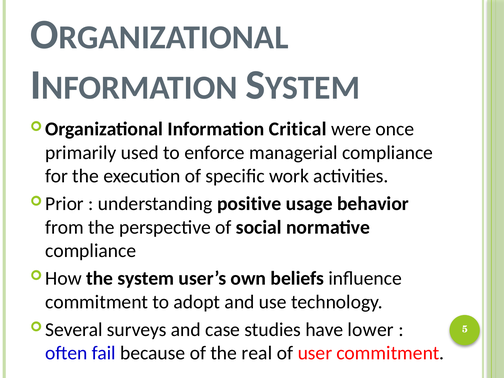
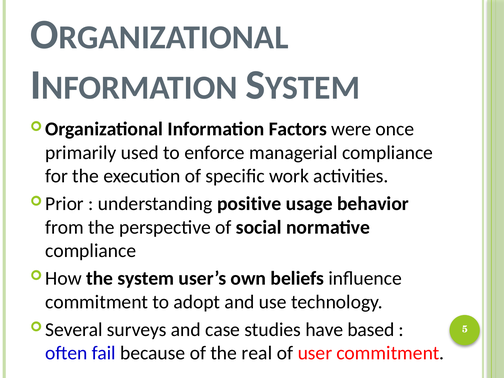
Critical: Critical -> Factors
lower: lower -> based
